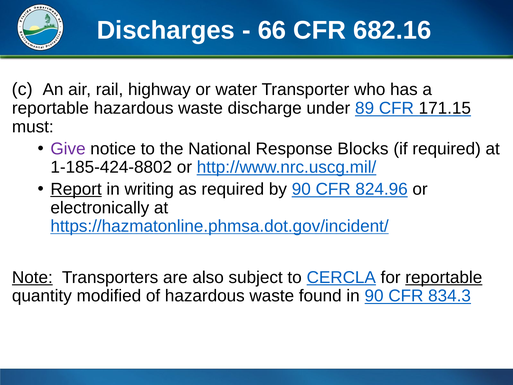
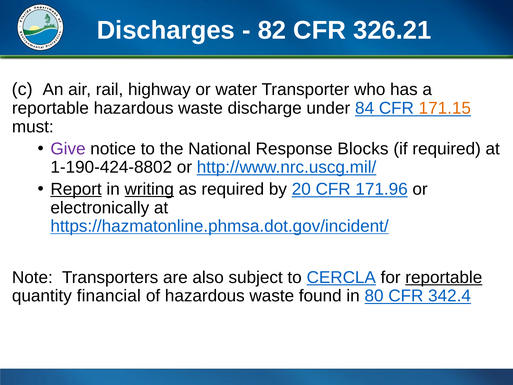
66: 66 -> 82
682.16: 682.16 -> 326.21
89: 89 -> 84
171.15 colour: black -> orange
1-185-424-8802: 1-185-424-8802 -> 1-190-424-8802
writing underline: none -> present
by 90: 90 -> 20
824.96: 824.96 -> 171.96
Note underline: present -> none
modified: modified -> financial
in 90: 90 -> 80
834.3: 834.3 -> 342.4
